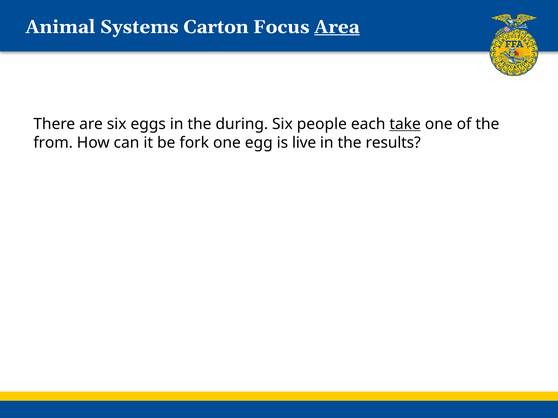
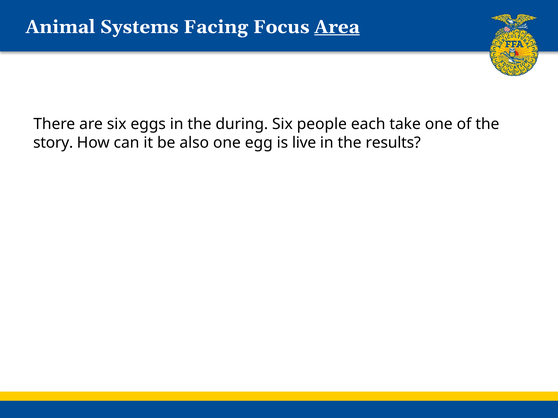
Carton: Carton -> Facing
take underline: present -> none
from: from -> story
fork: fork -> also
